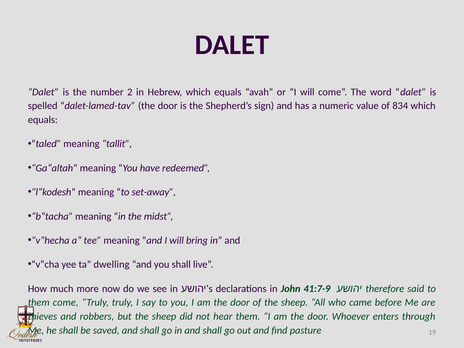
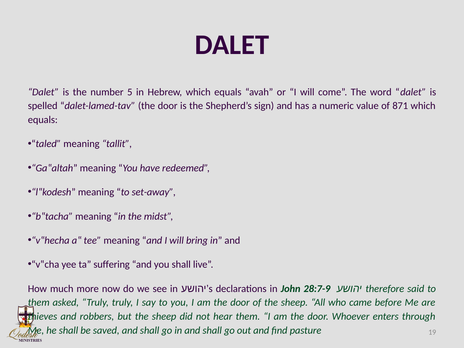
2: 2 -> 5
834: 834 -> 871
dwelling: dwelling -> suffering
41:7-9: 41:7-9 -> 28:7-9
them come: come -> asked
